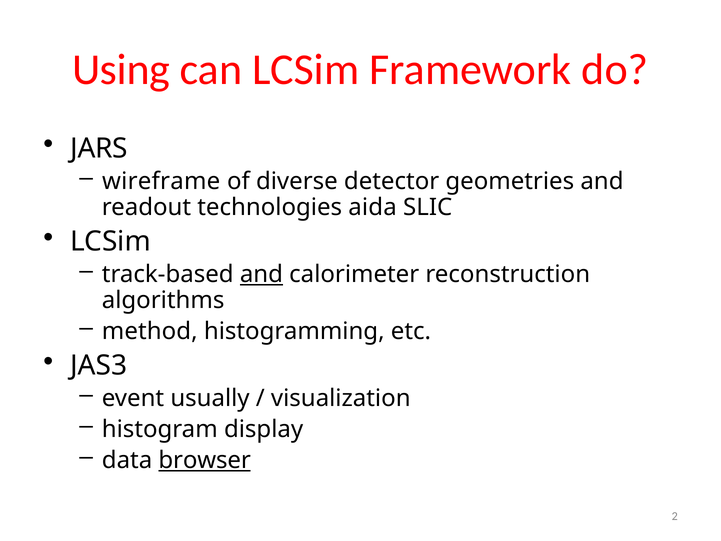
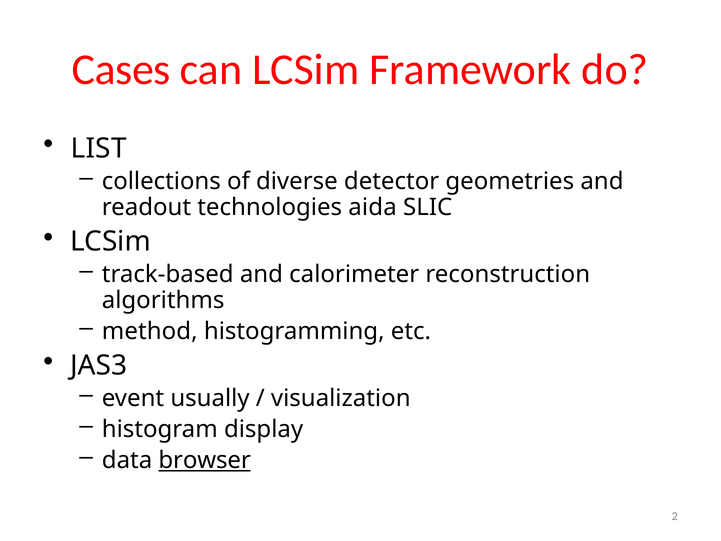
Using: Using -> Cases
JARS: JARS -> LIST
wireframe: wireframe -> collections
and at (261, 274) underline: present -> none
